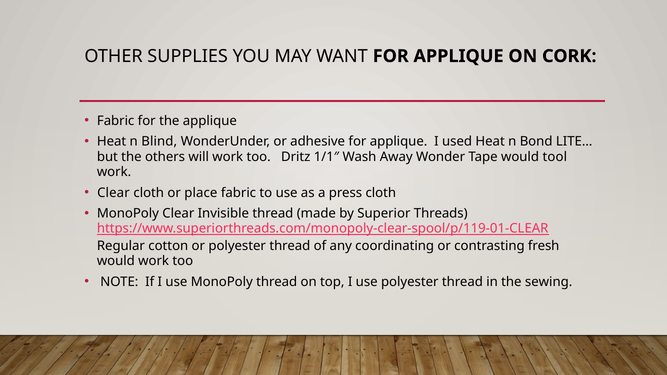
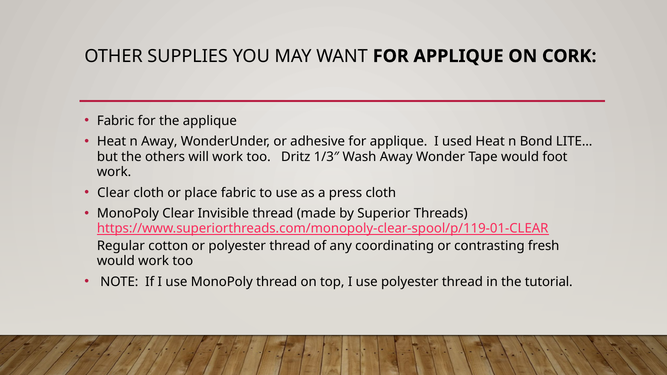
n Blind: Blind -> Away
1/1″: 1/1″ -> 1/3″
tool: tool -> foot
sewing: sewing -> tutorial
